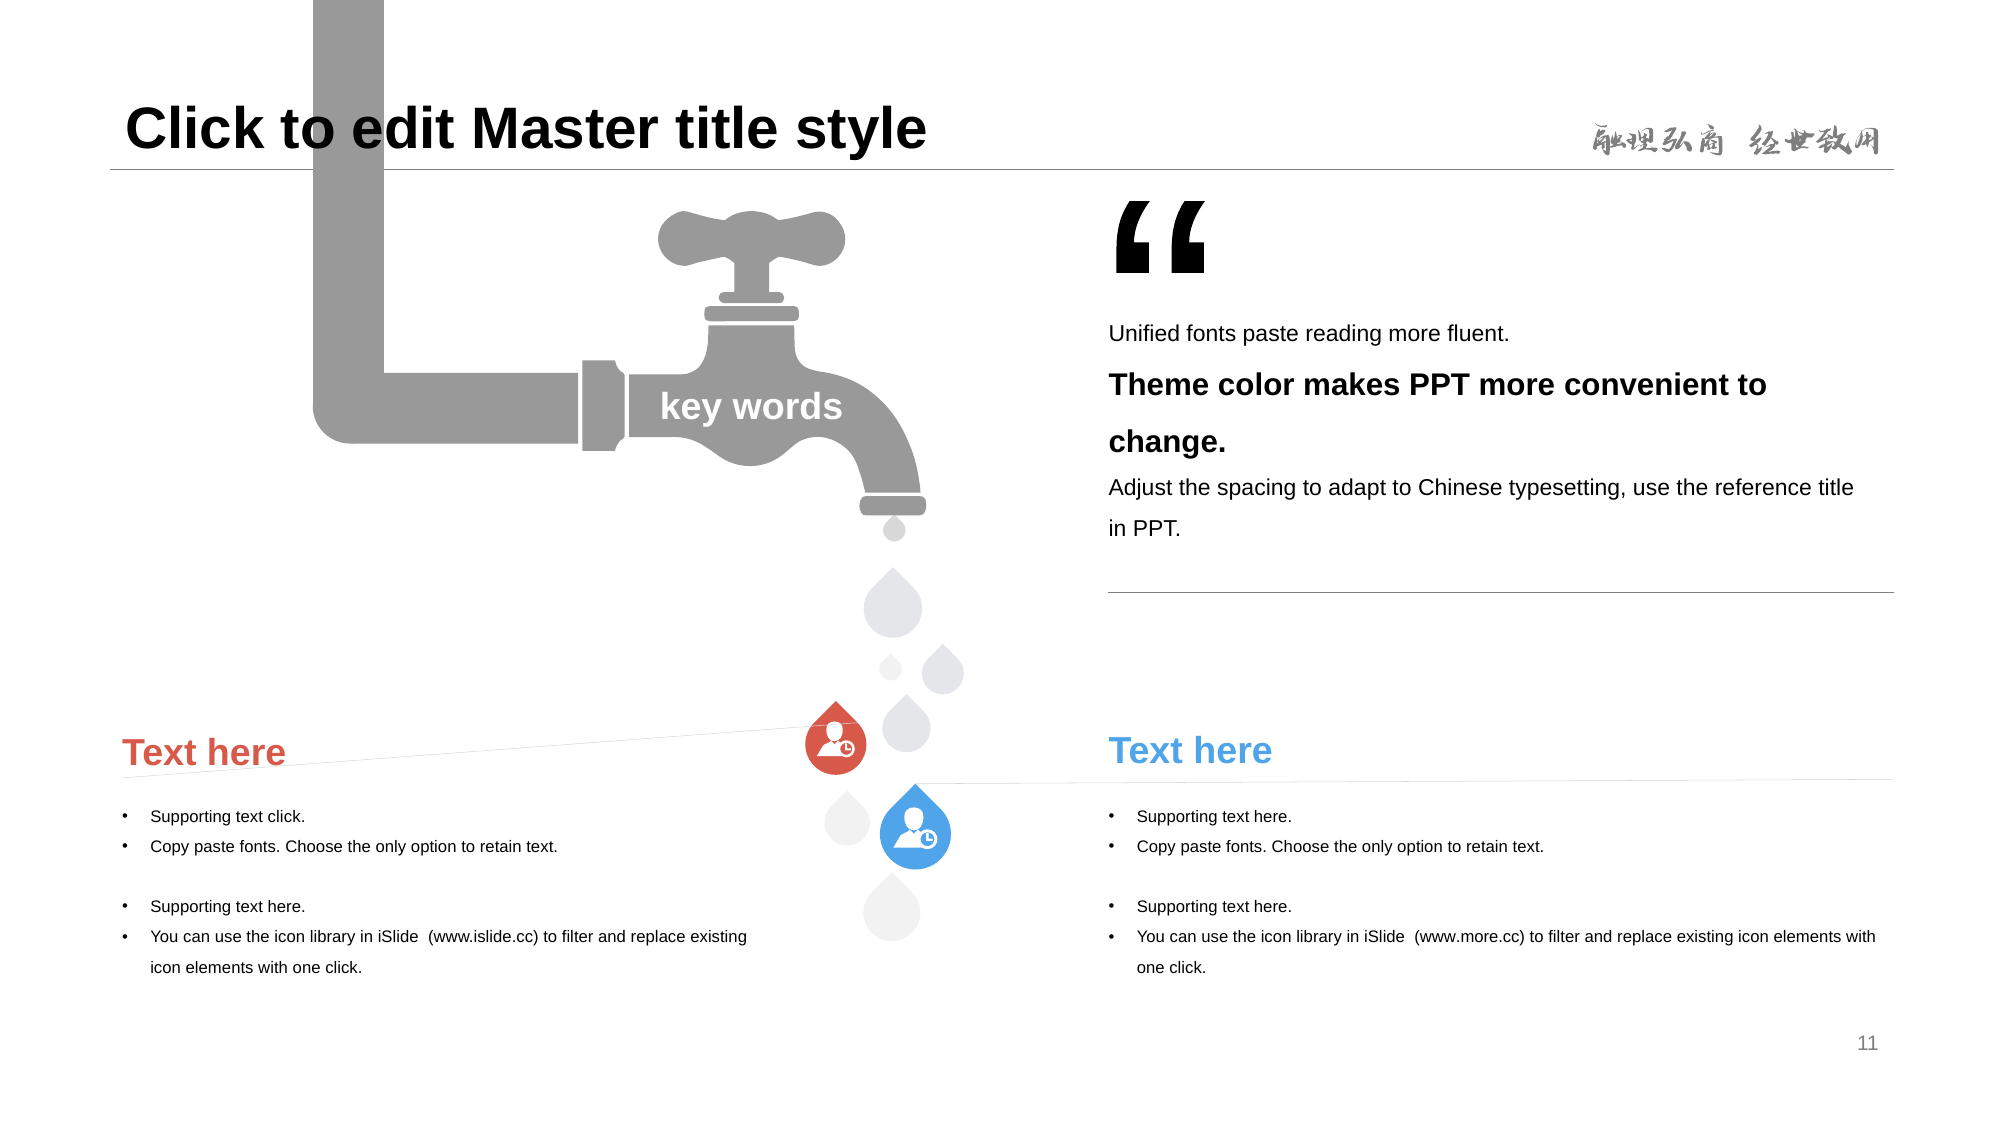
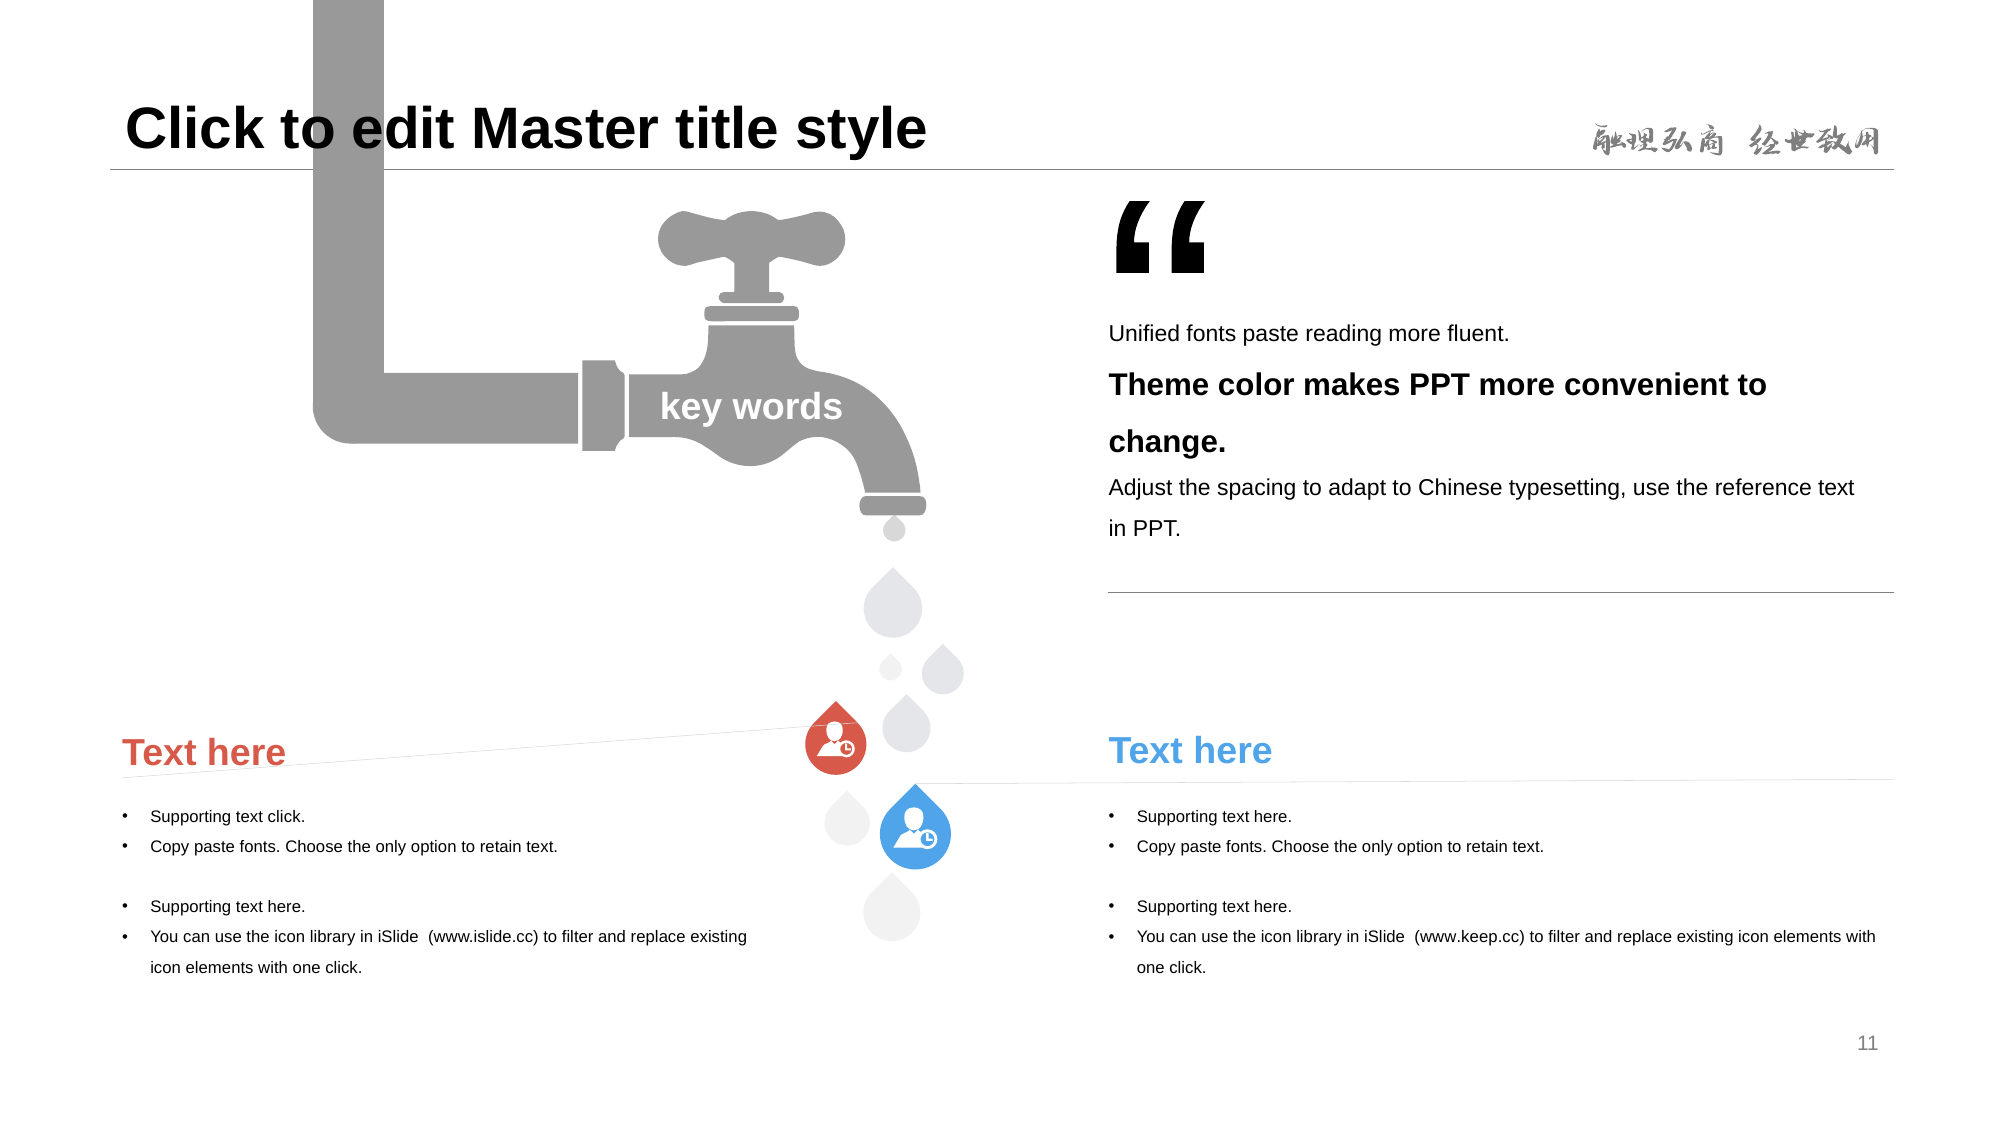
reference title: title -> text
www.more.cc: www.more.cc -> www.keep.cc
